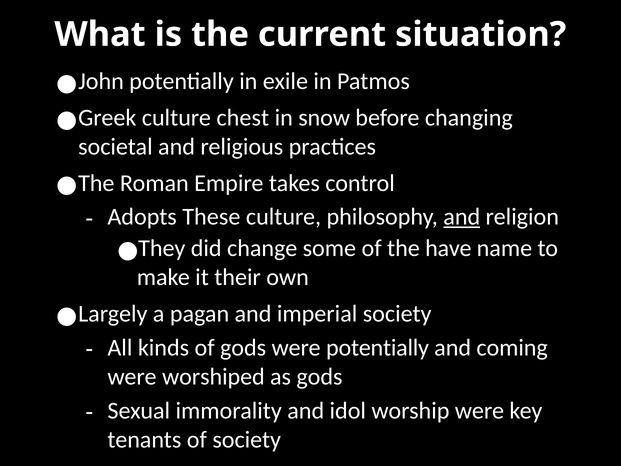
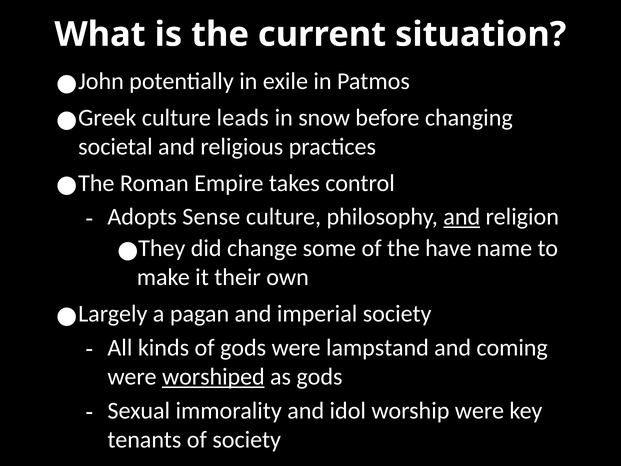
chest: chest -> leads
These: These -> Sense
were potentially: potentially -> lampstand
worshiped underline: none -> present
